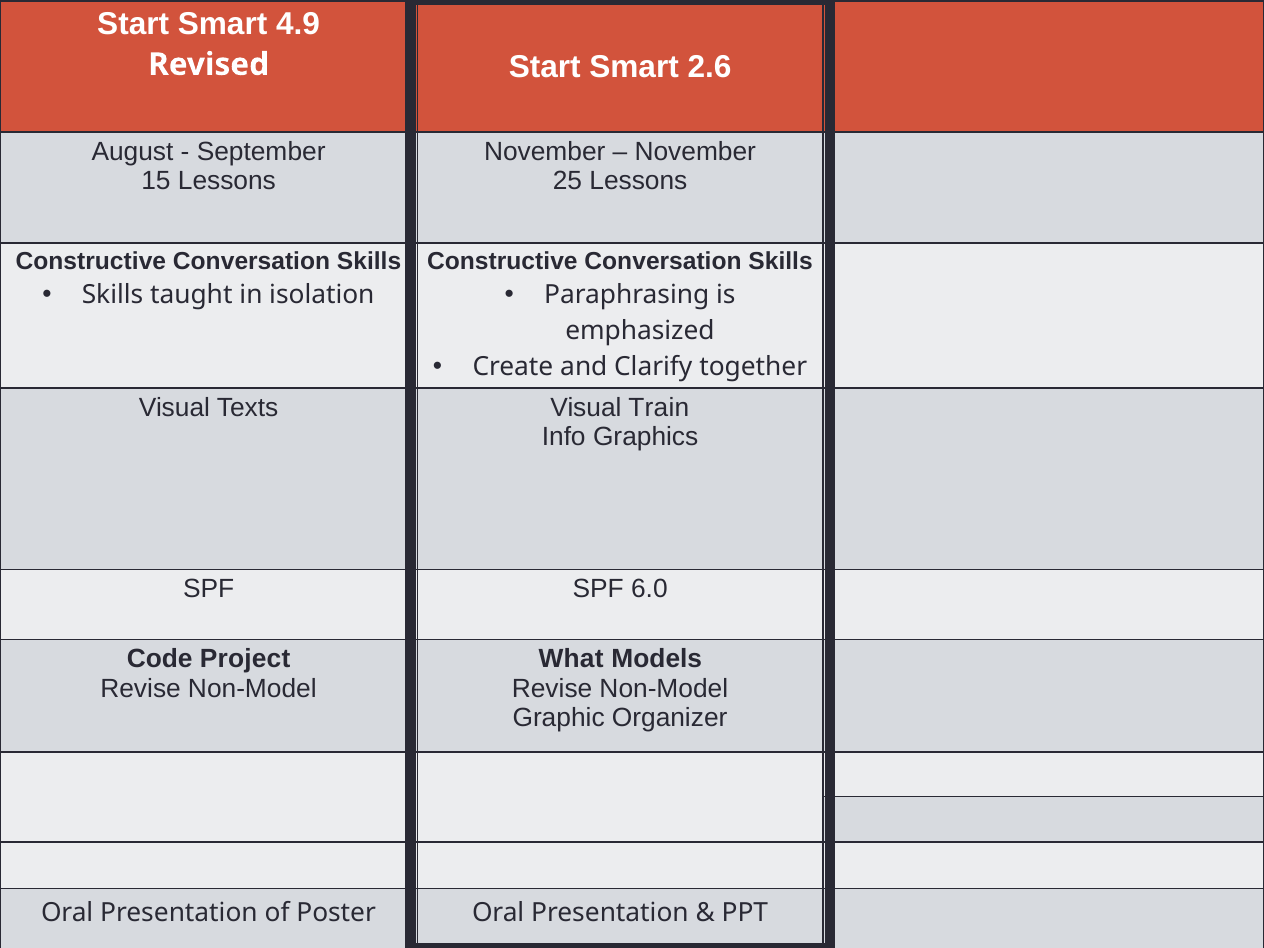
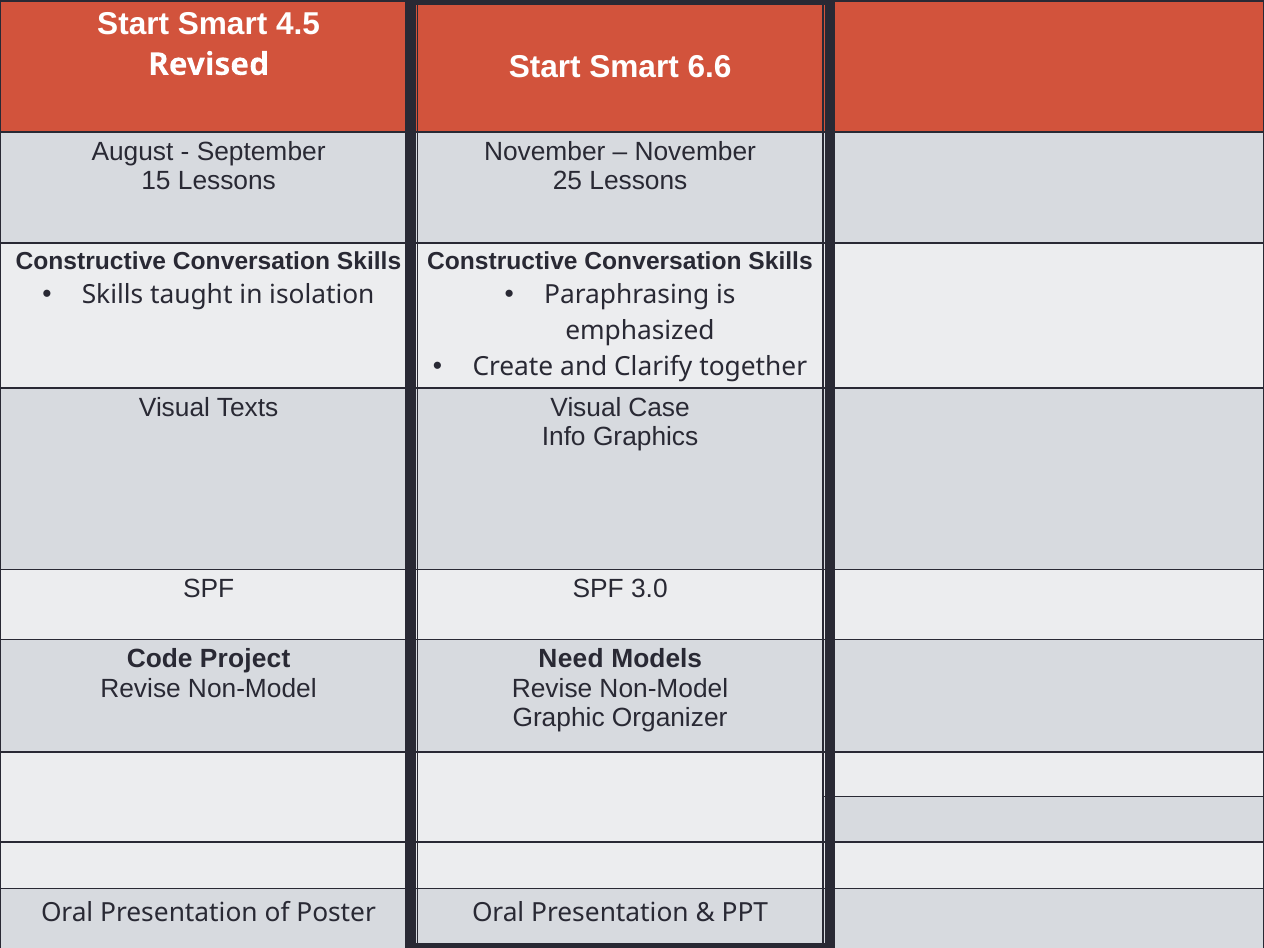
4.9: 4.9 -> 4.5
2.6: 2.6 -> 6.6
Train: Train -> Case
6.0: 6.0 -> 3.0
What: What -> Need
